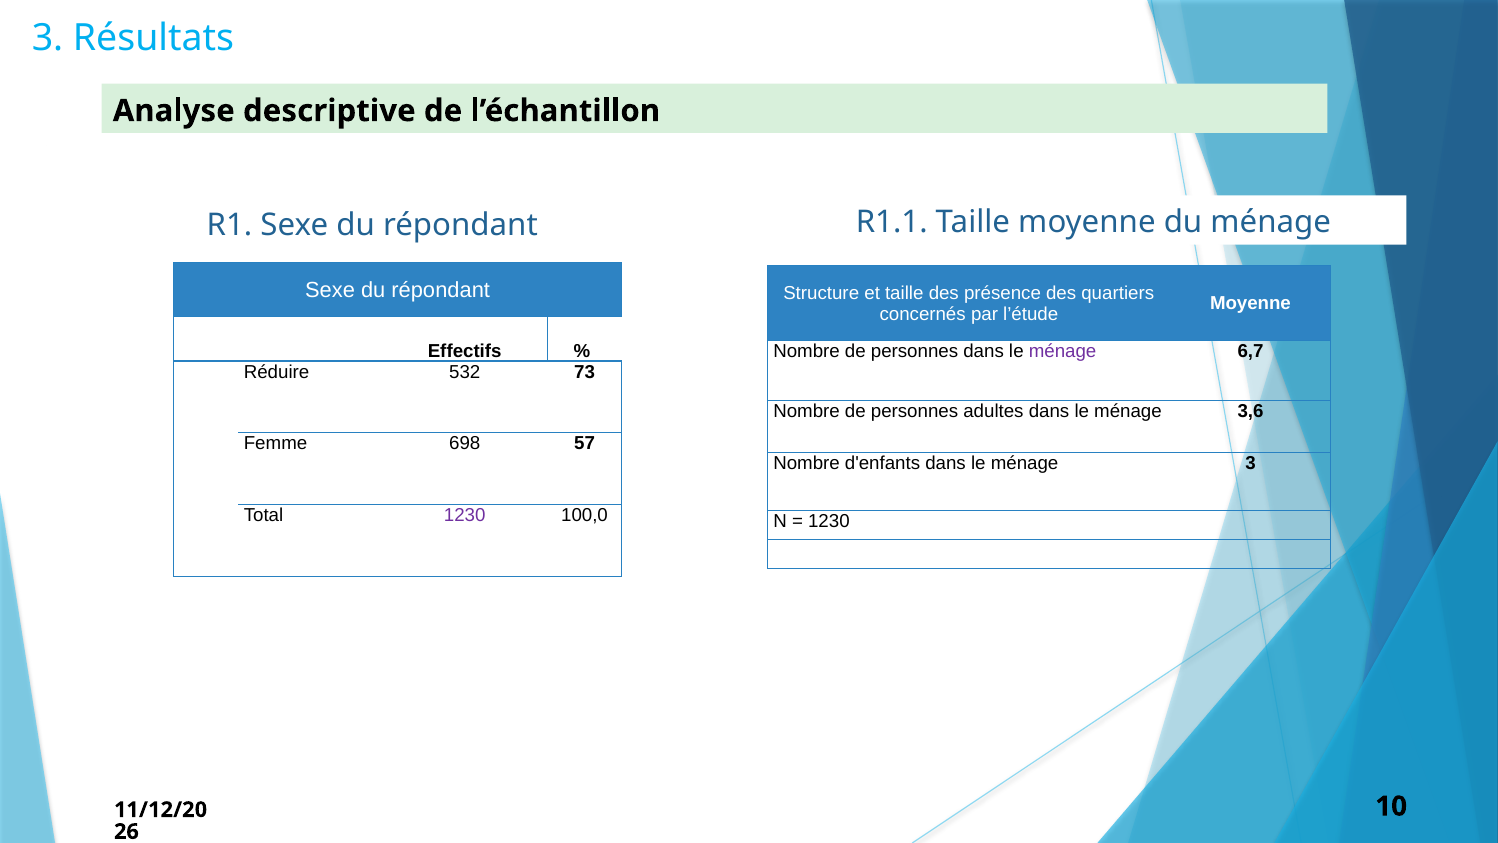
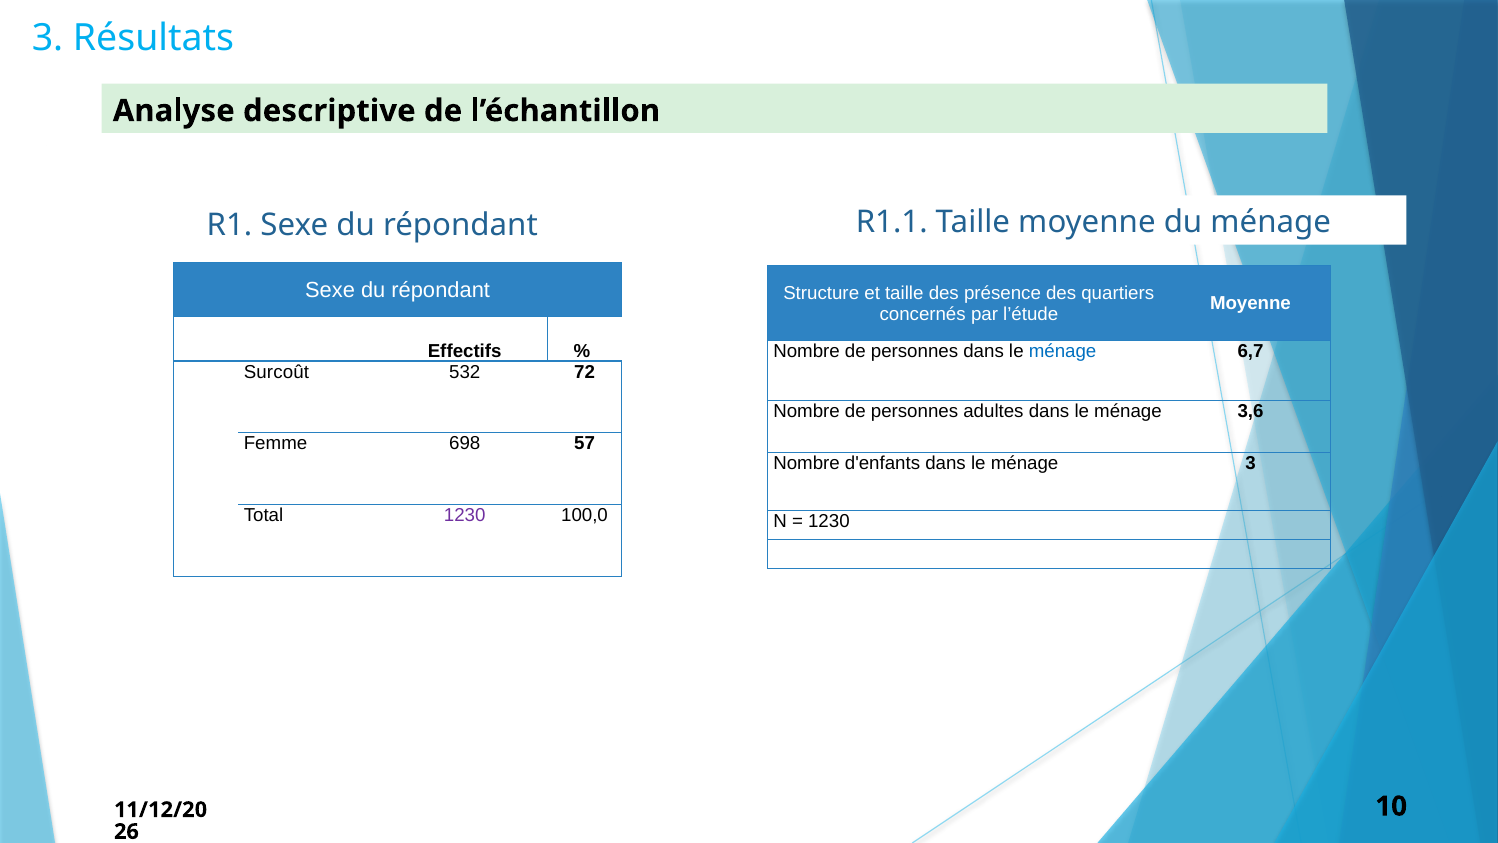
ménage at (1063, 352) colour: purple -> blue
Réduire: Réduire -> Surcoût
73: 73 -> 72
